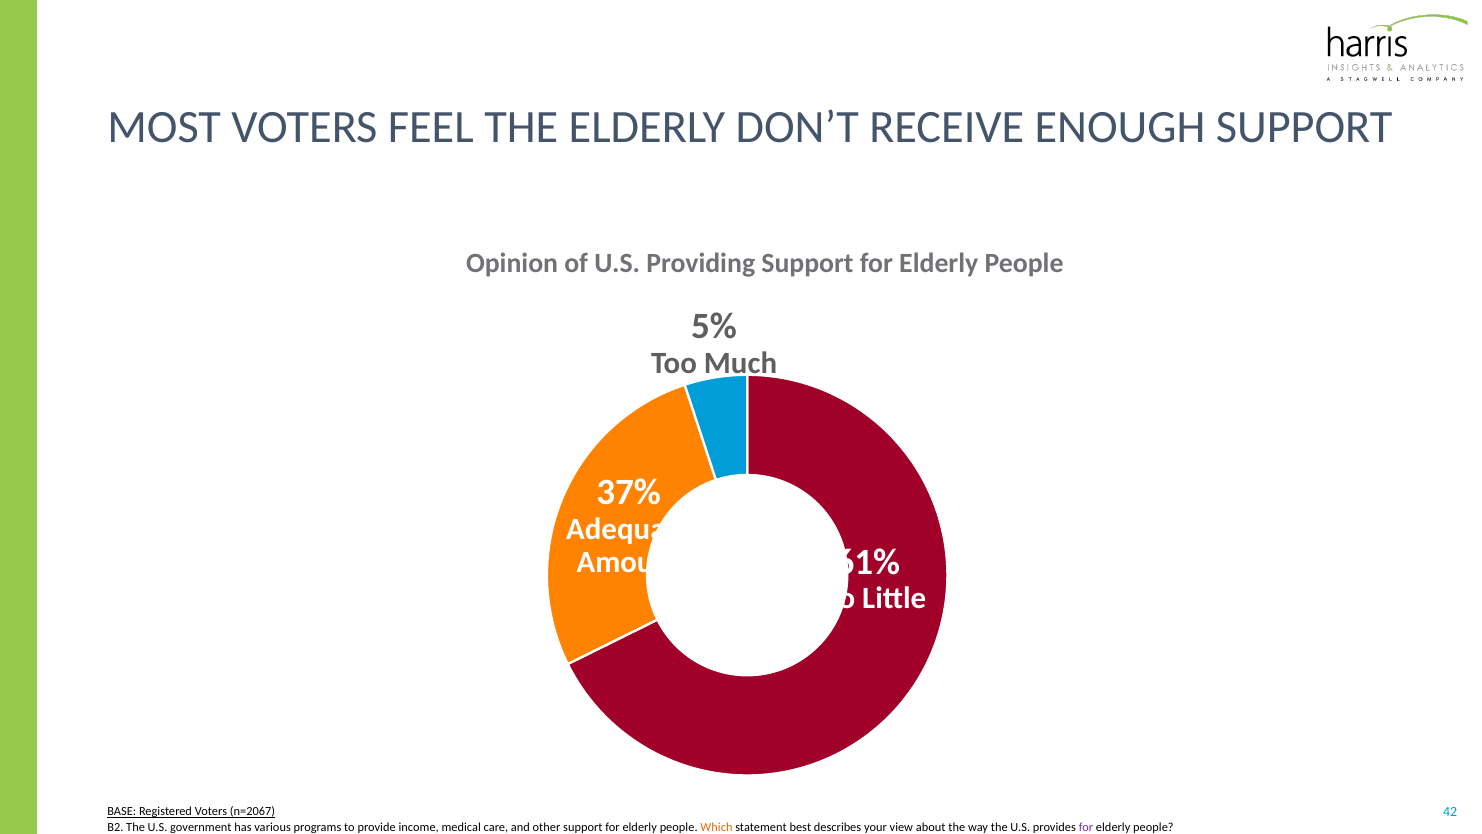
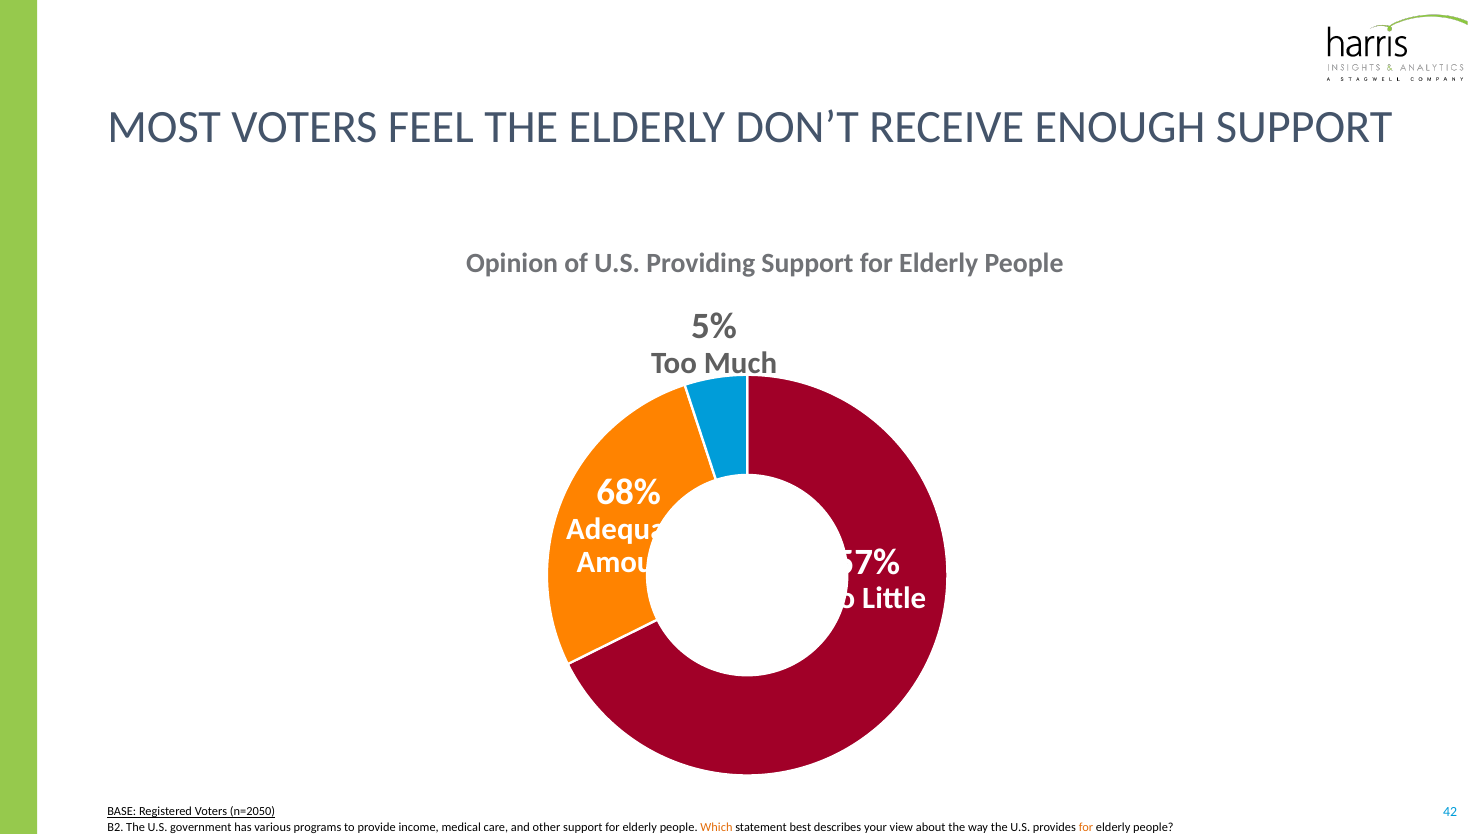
37%: 37% -> 68%
61%: 61% -> 57%
n=2067: n=2067 -> n=2050
for at (1086, 827) colour: purple -> orange
